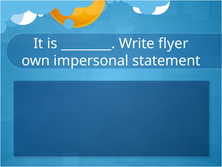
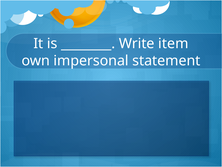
flyer: flyer -> item
